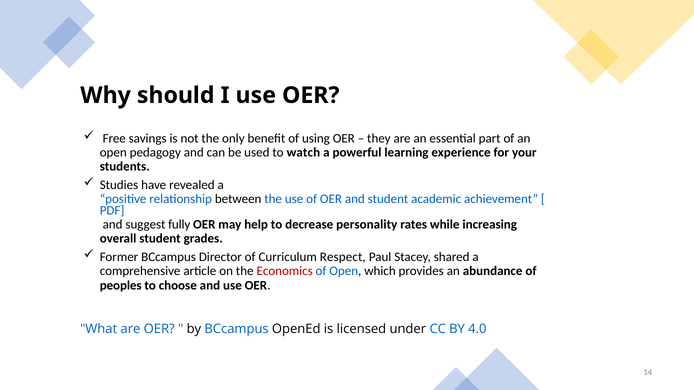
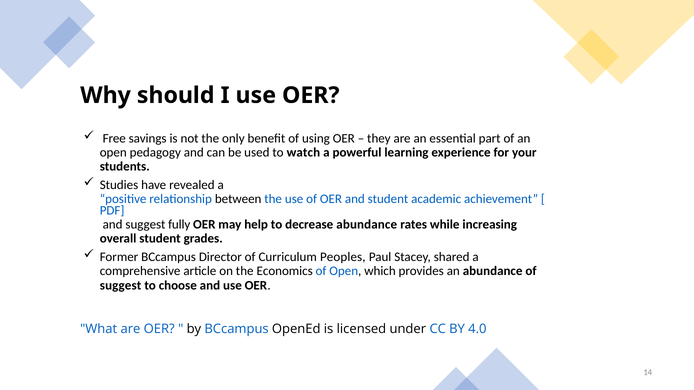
decrease personality: personality -> abundance
Respect: Respect -> Peoples
Economics colour: red -> black
peoples at (121, 286): peoples -> suggest
